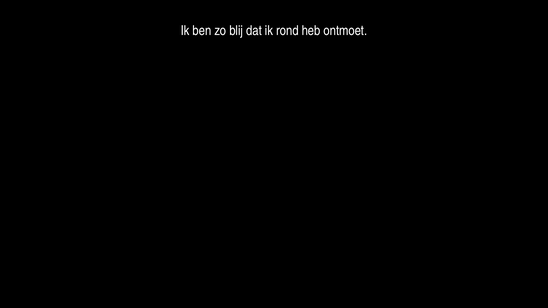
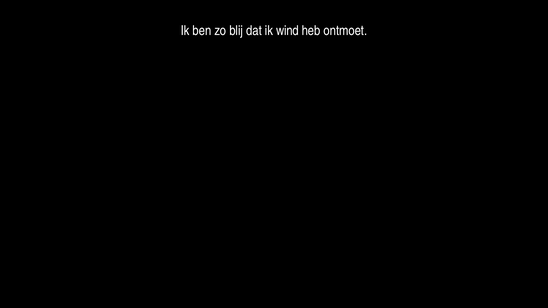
rond: rond -> wind
